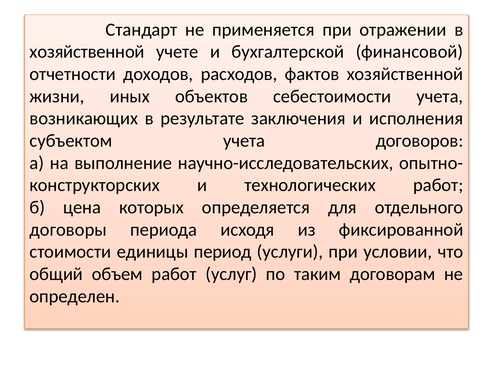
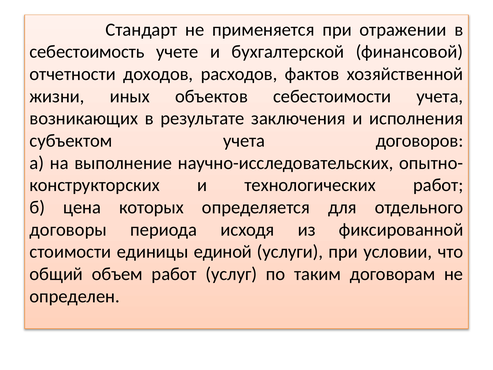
хозяйственной at (87, 52): хозяйственной -> себестоимость
период: период -> единой
